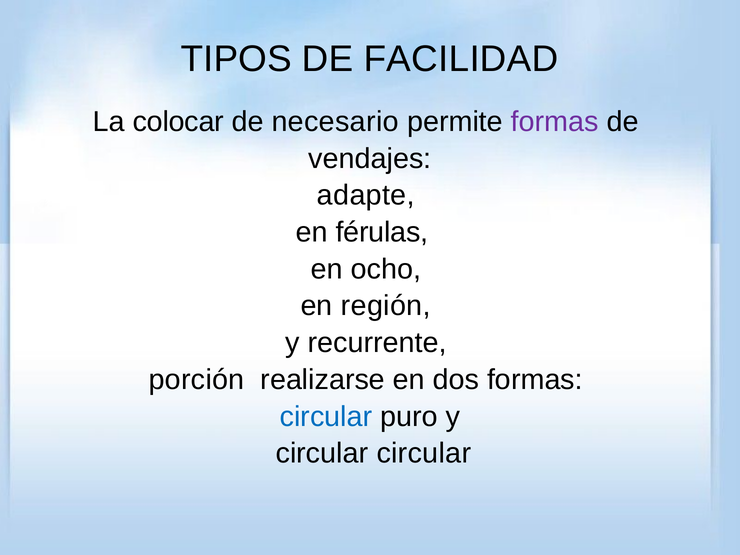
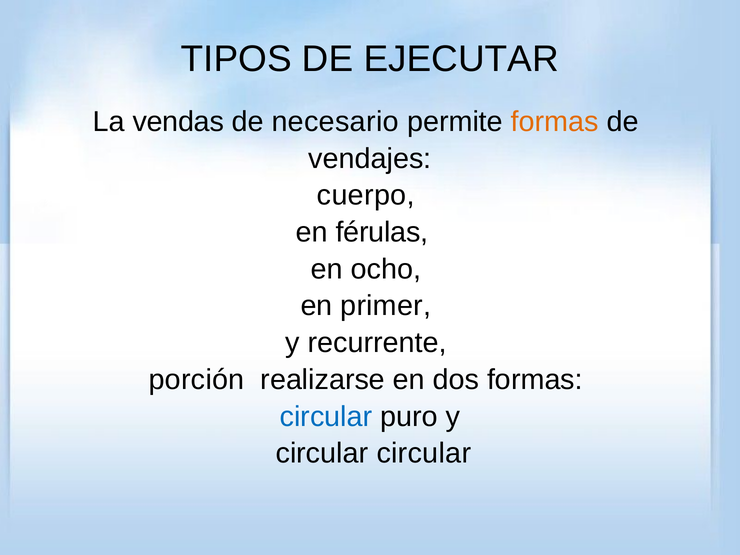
FACILIDAD: FACILIDAD -> EJECUTAR
colocar: colocar -> vendas
formas at (555, 122) colour: purple -> orange
adapte: adapte -> cuerpo
región: región -> primer
